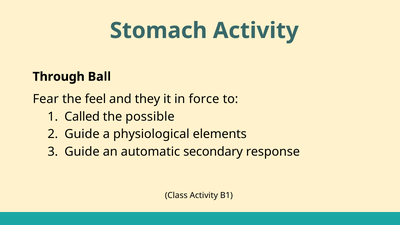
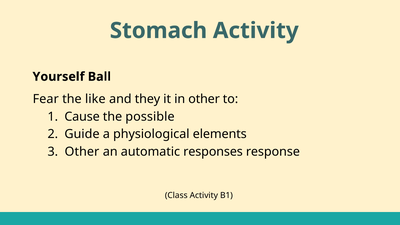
Through: Through -> Yourself
feel: feel -> like
in force: force -> other
Called: Called -> Cause
Guide at (82, 152): Guide -> Other
secondary: secondary -> responses
